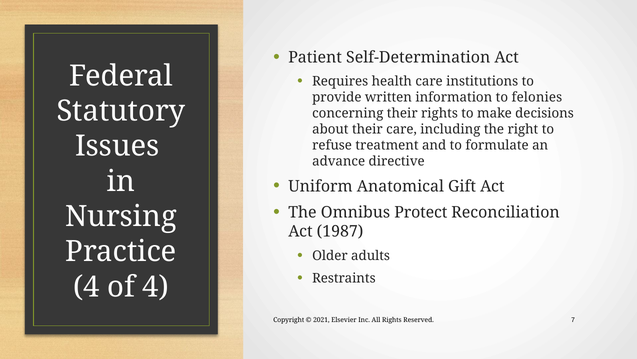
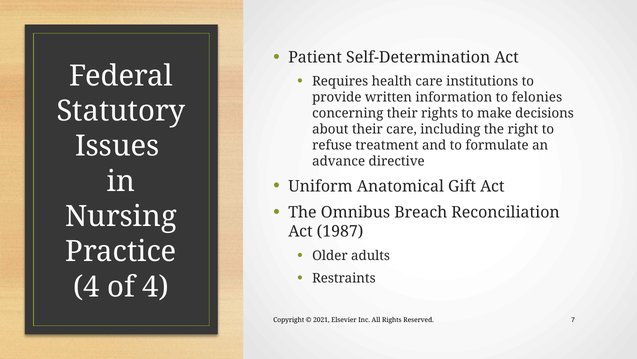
Protect: Protect -> Breach
